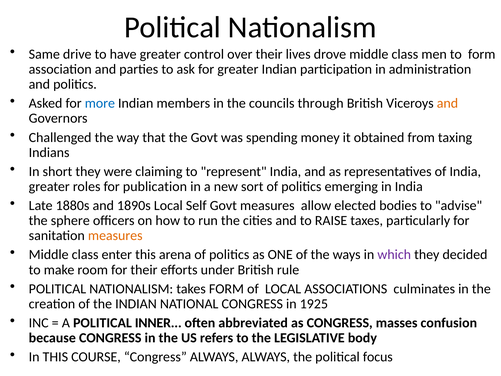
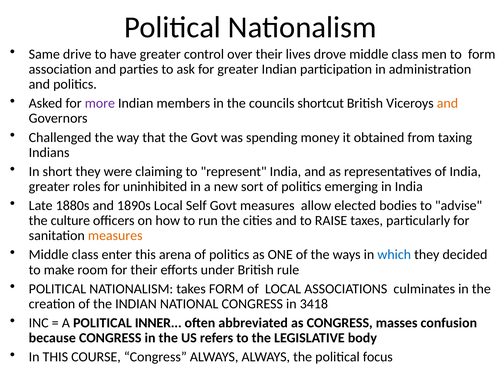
more colour: blue -> purple
through: through -> shortcut
publication: publication -> uninhibited
sphere: sphere -> culture
which colour: purple -> blue
1925: 1925 -> 3418
